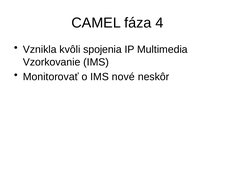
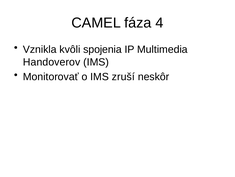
Vzorkovanie: Vzorkovanie -> Handoverov
nové: nové -> zruší
